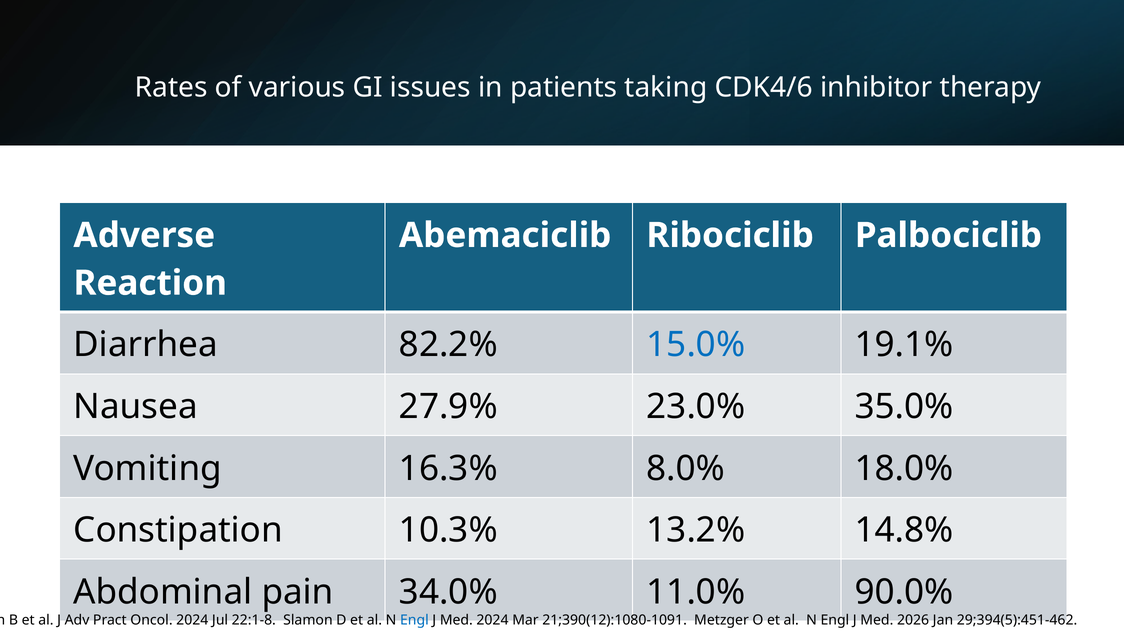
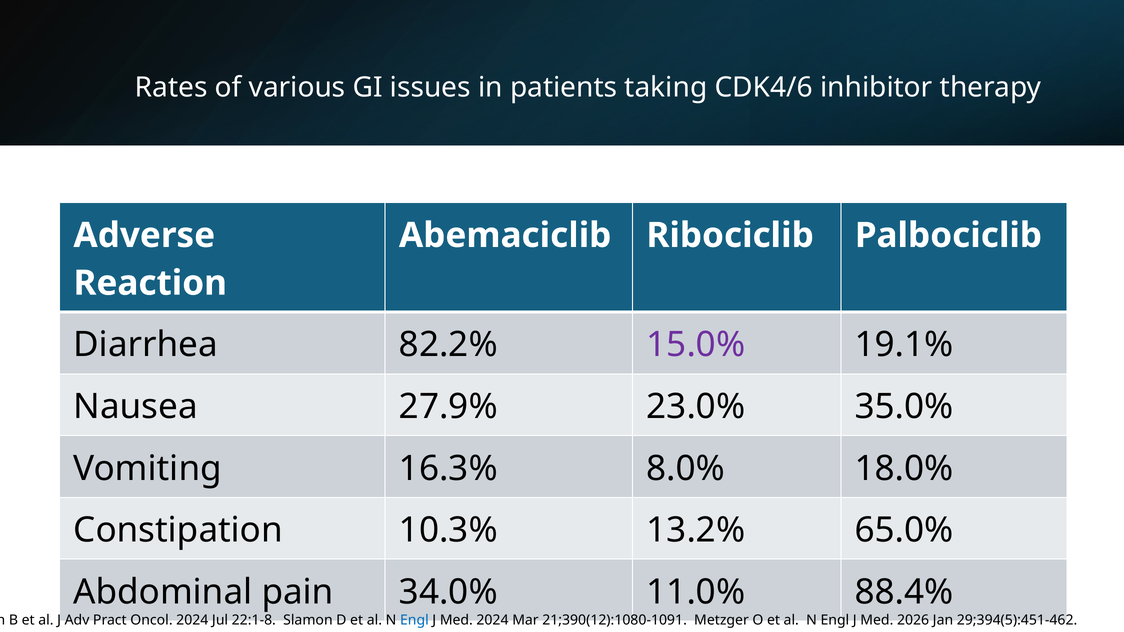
15.0% colour: blue -> purple
14.8%: 14.8% -> 65.0%
90.0%: 90.0% -> 88.4%
